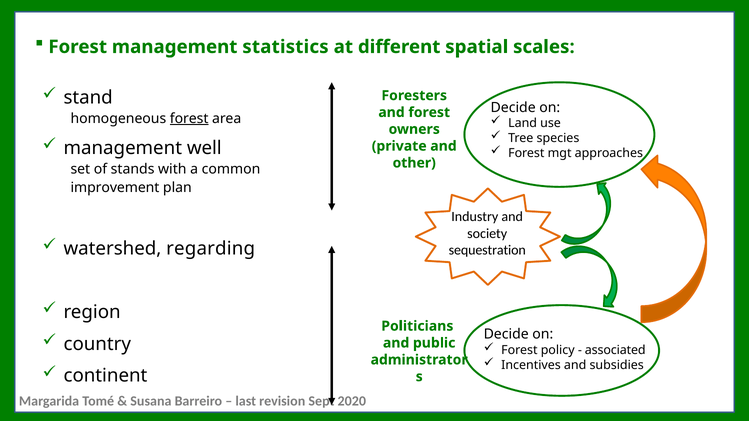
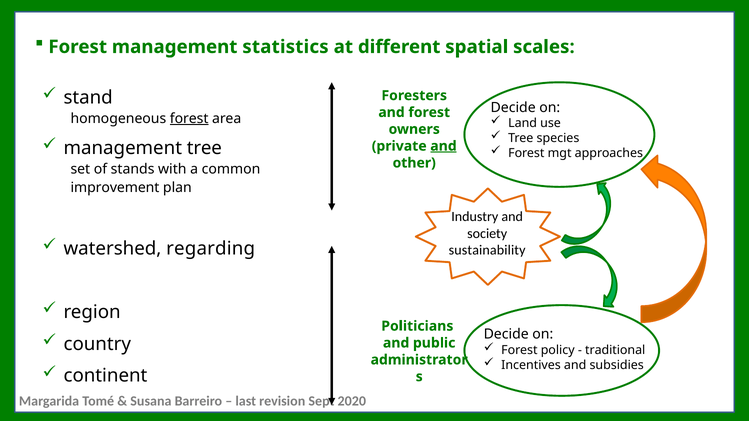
management well: well -> tree
and at (443, 146) underline: none -> present
sequestration: sequestration -> sustainability
associated: associated -> traditional
